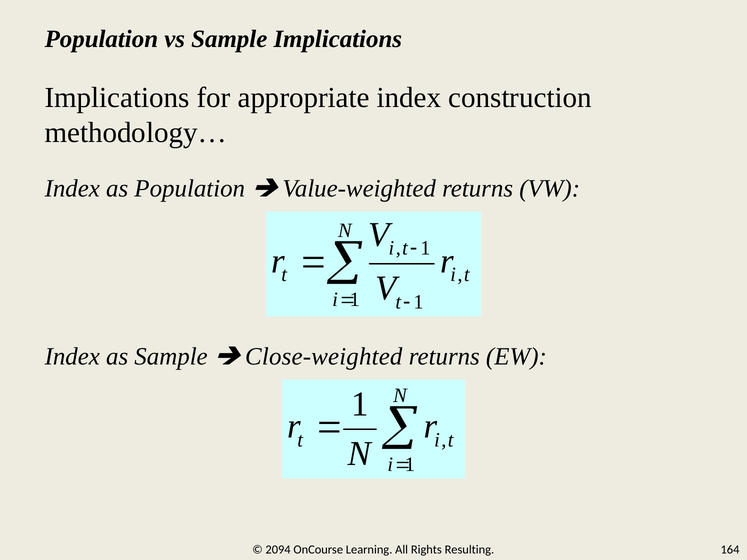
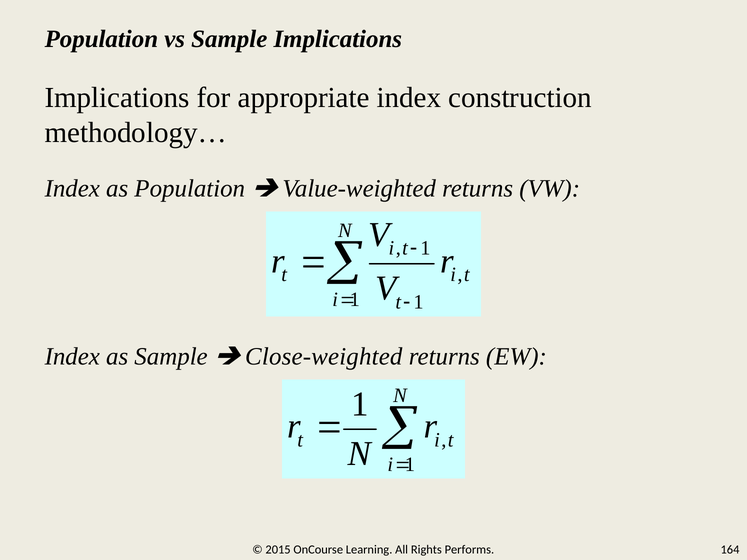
2094: 2094 -> 2015
Resulting: Resulting -> Performs
